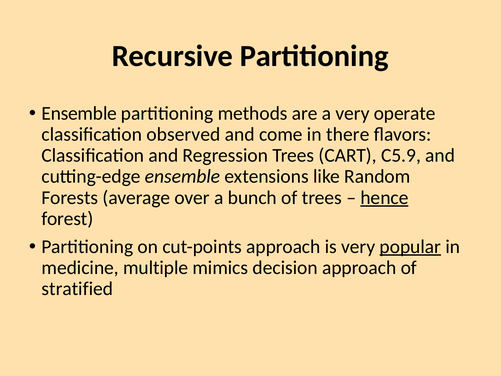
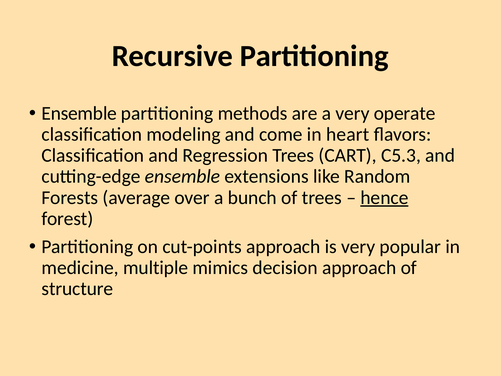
observed: observed -> modeling
there: there -> heart
C5.9: C5.9 -> C5.3
popular underline: present -> none
stratified: stratified -> structure
